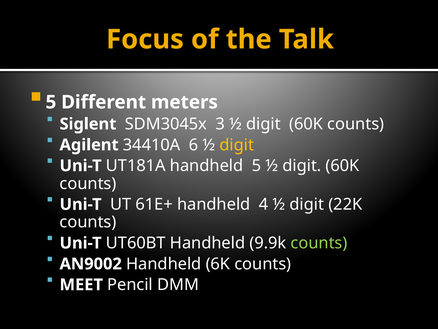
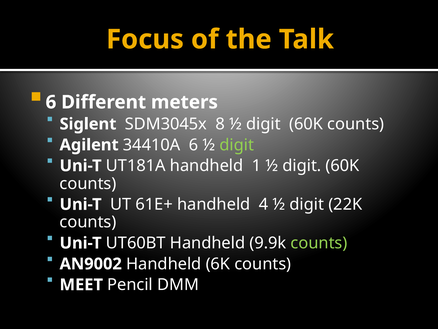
5 at (51, 102): 5 -> 6
3: 3 -> 8
digit at (237, 145) colour: yellow -> light green
handheld 5: 5 -> 1
